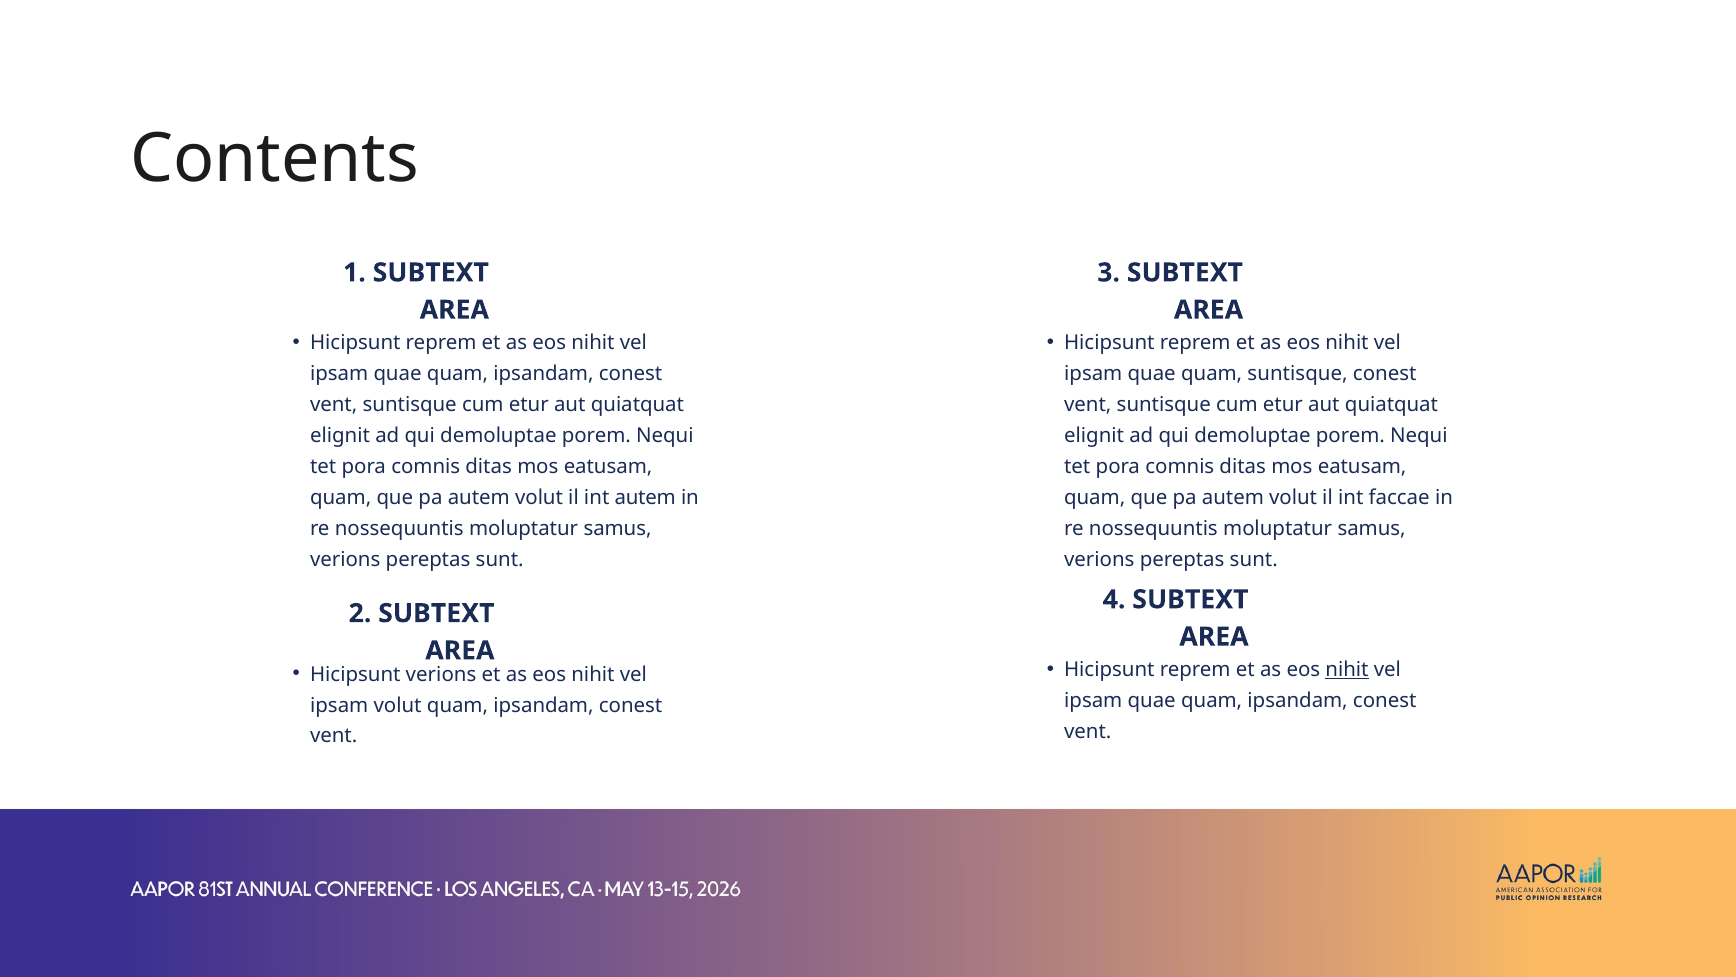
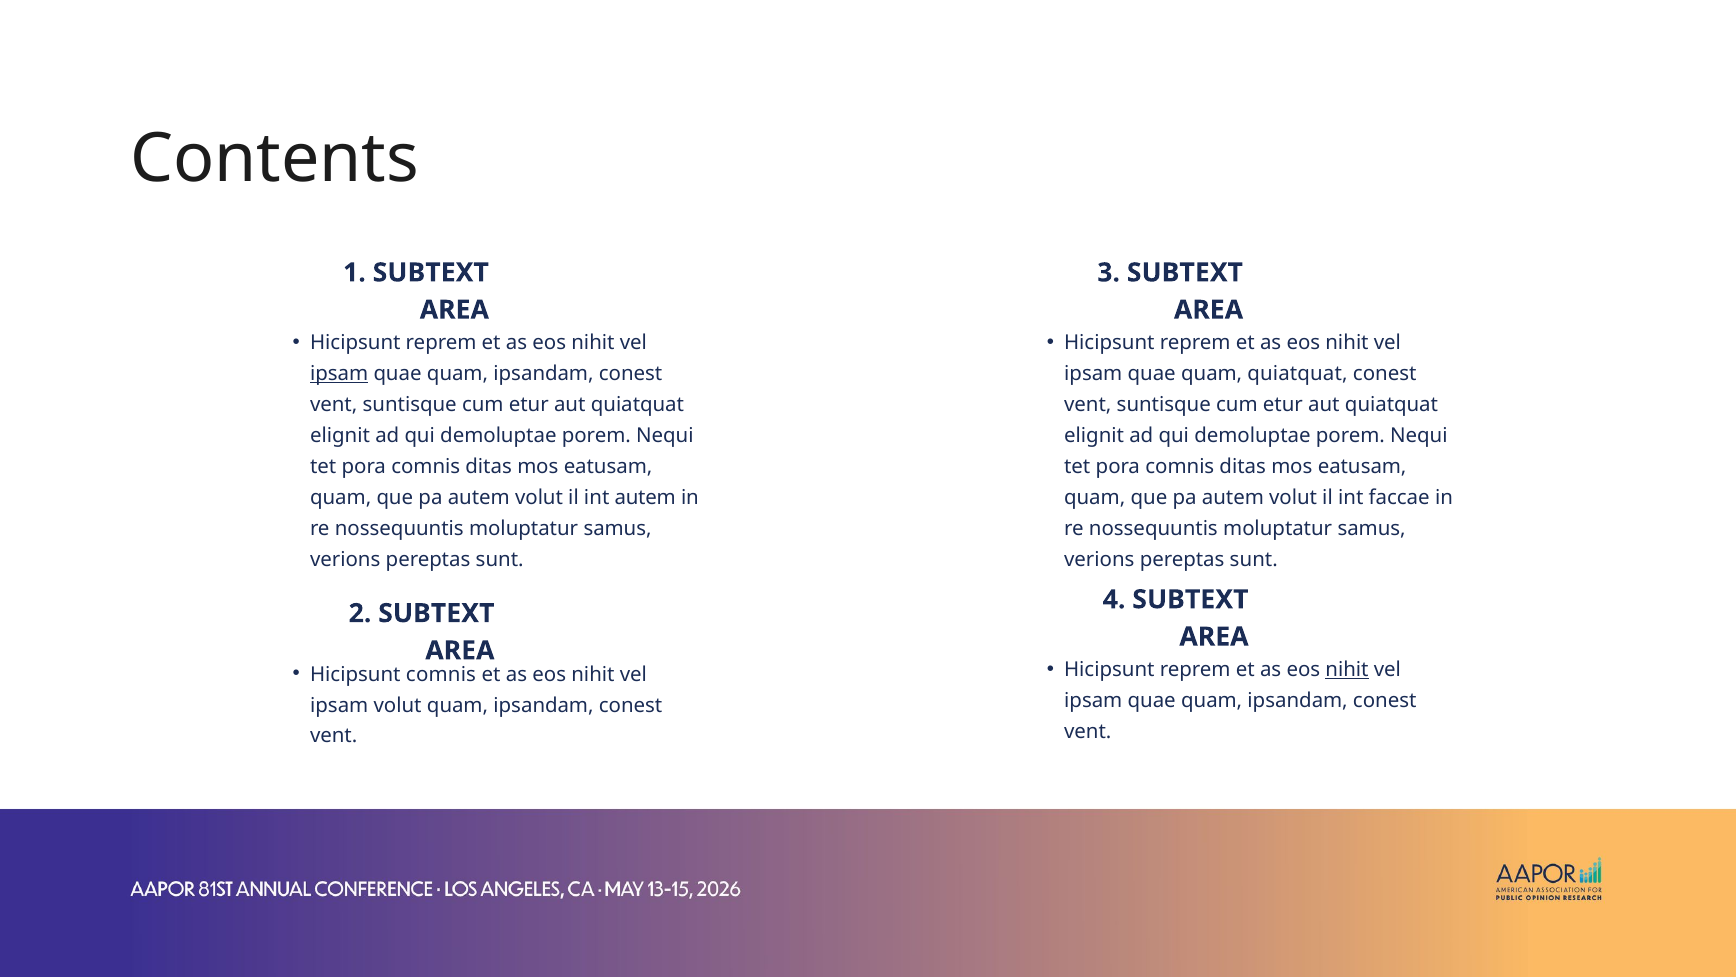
ipsam at (339, 374) underline: none -> present
quam suntisque: suntisque -> quiatquat
Hicipsunt verions: verions -> comnis
